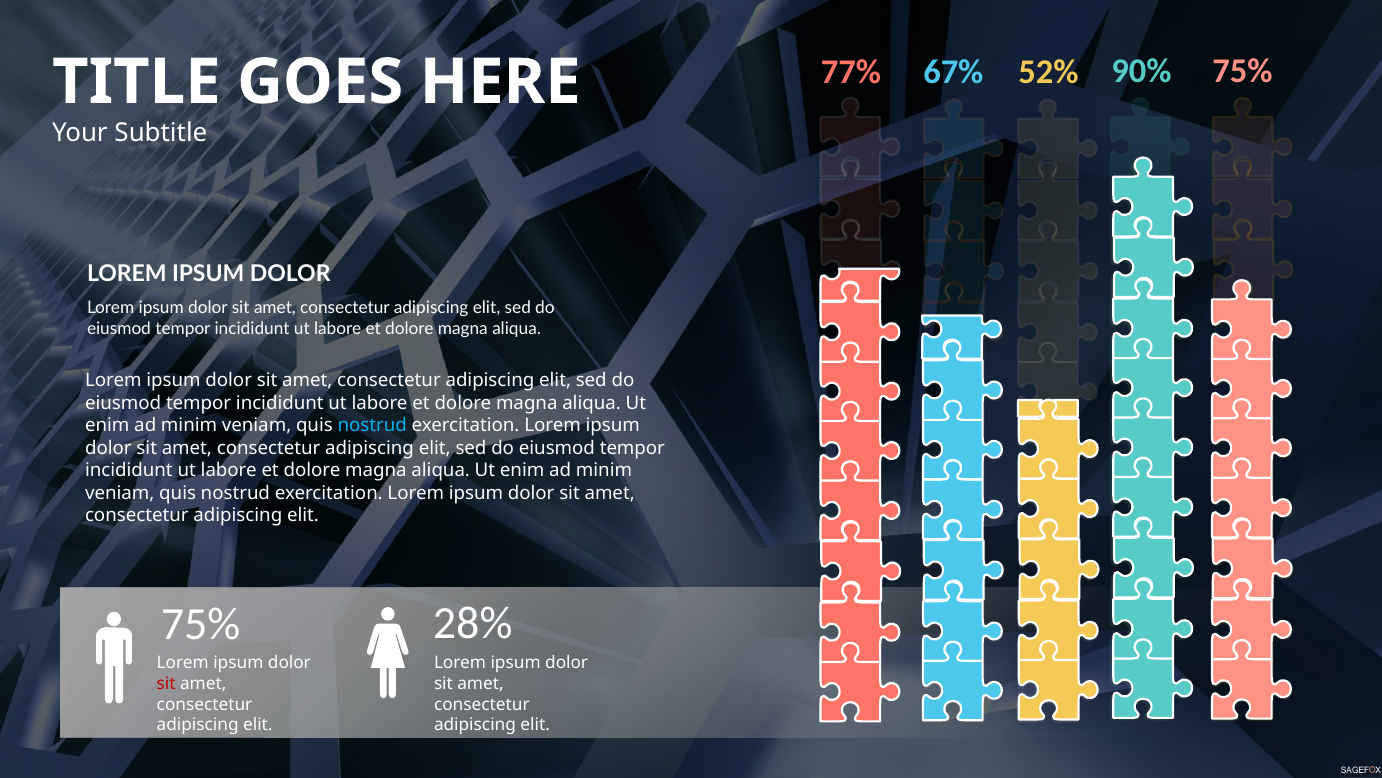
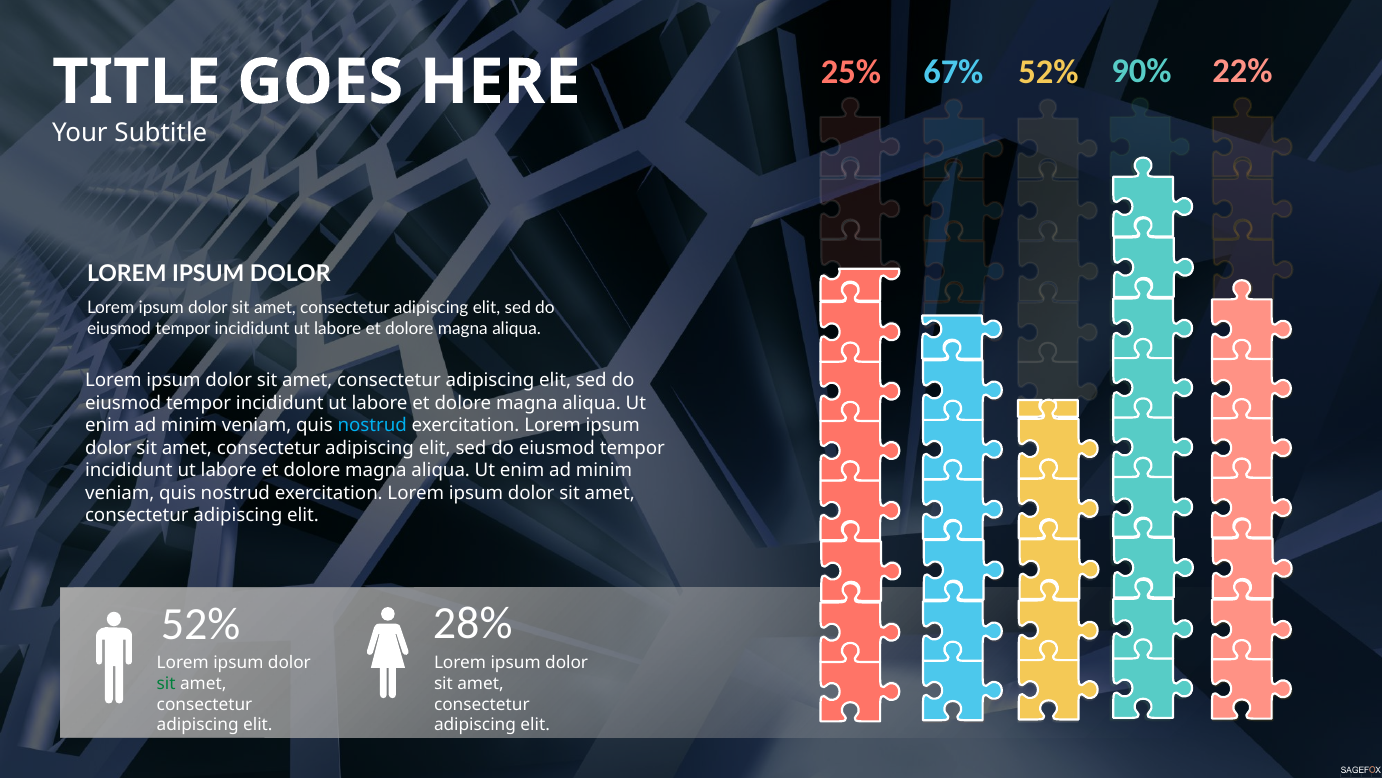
75% at (1242, 71): 75% -> 22%
77%: 77% -> 25%
75% at (201, 624): 75% -> 52%
sit at (166, 683) colour: red -> green
